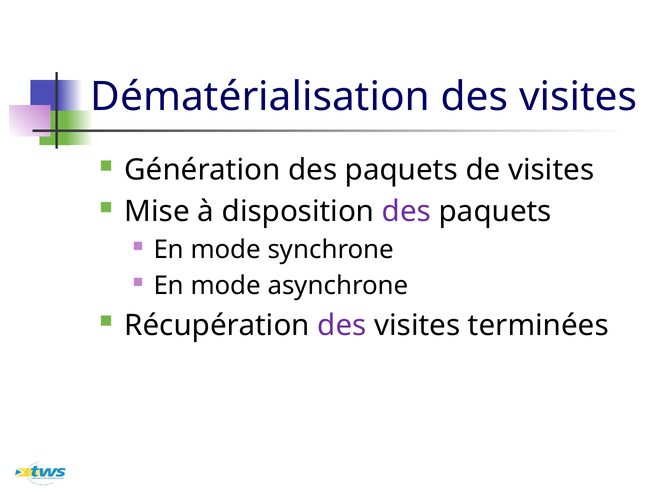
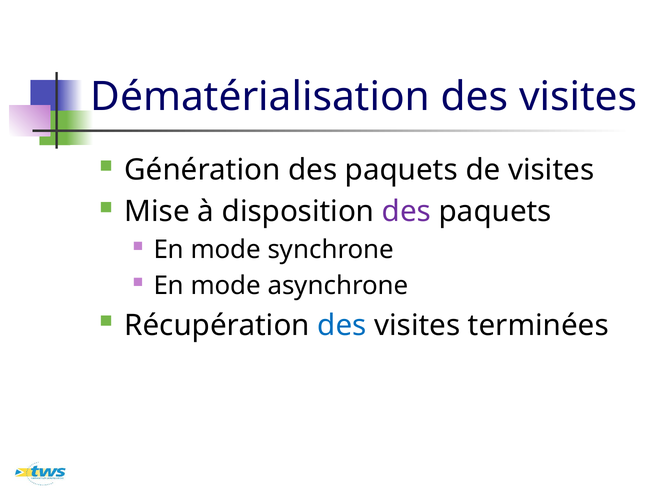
des at (342, 326) colour: purple -> blue
